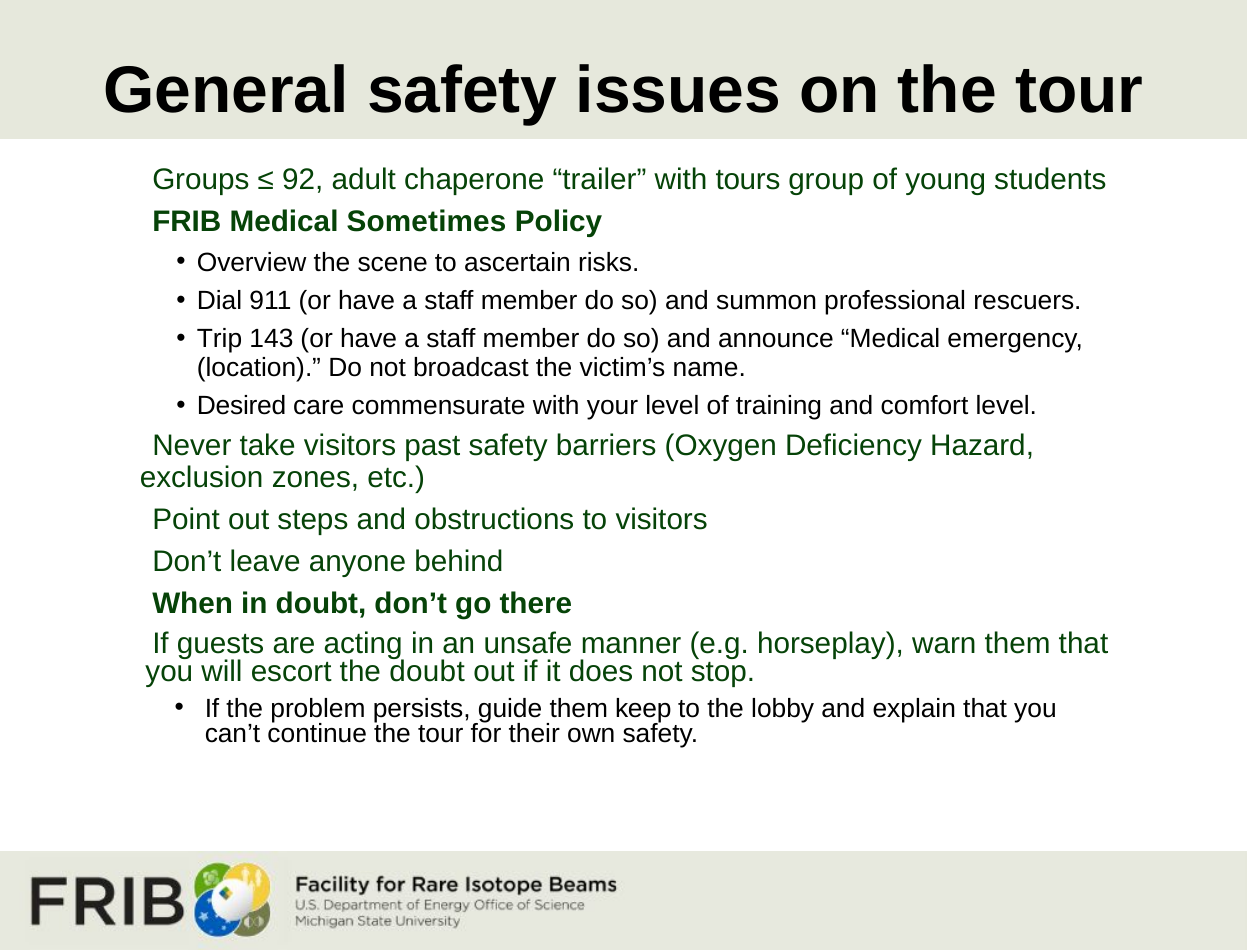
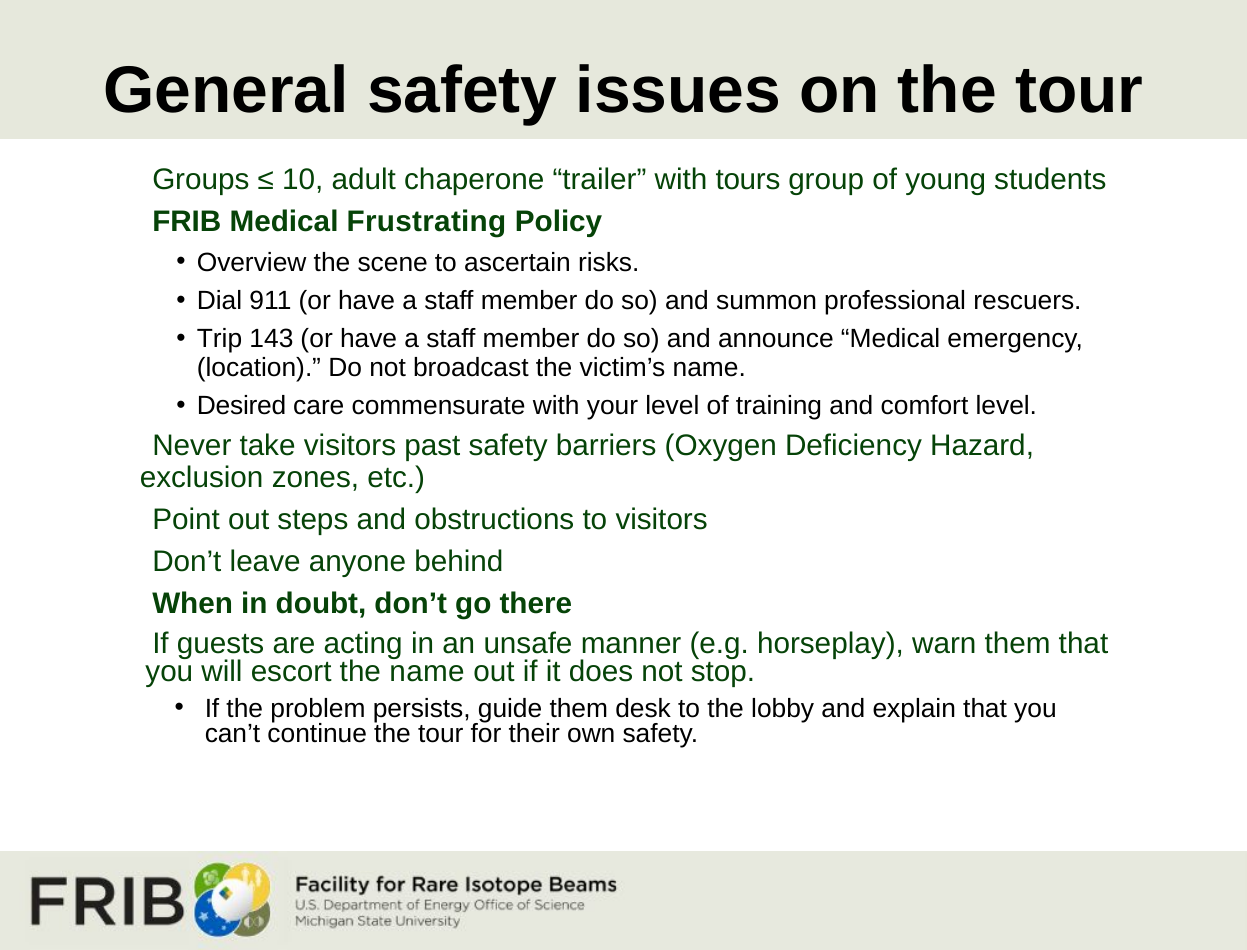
92: 92 -> 10
Sometimes: Sometimes -> Frustrating
the doubt: doubt -> name
keep: keep -> desk
